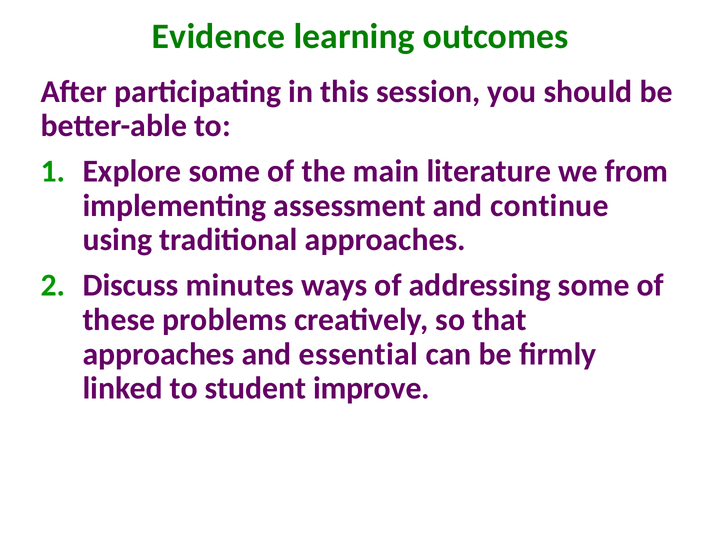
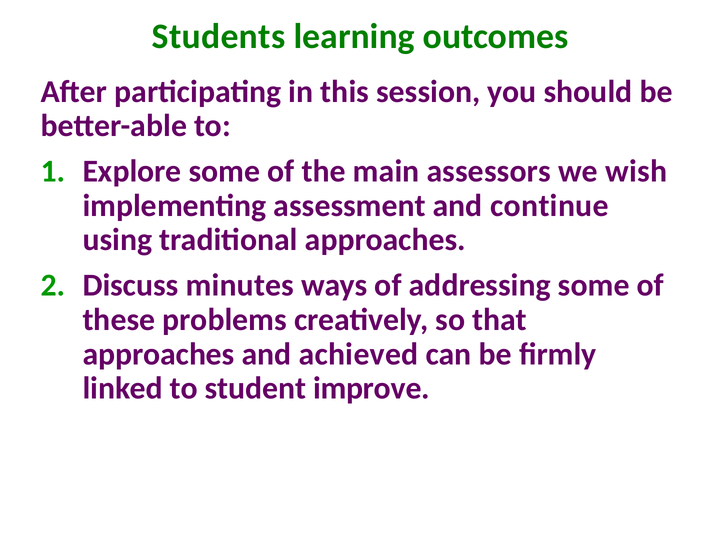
Evidence: Evidence -> Students
literature: literature -> assessors
from: from -> wish
essential: essential -> achieved
